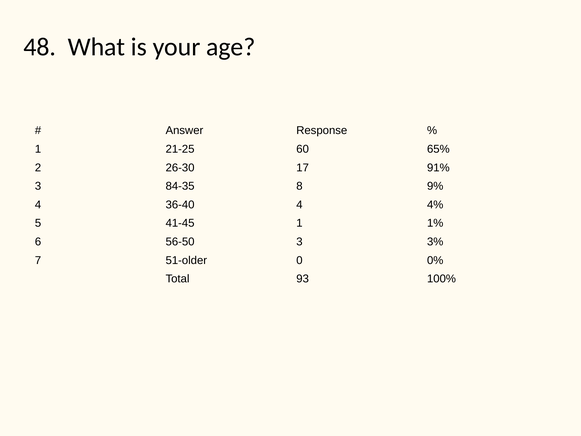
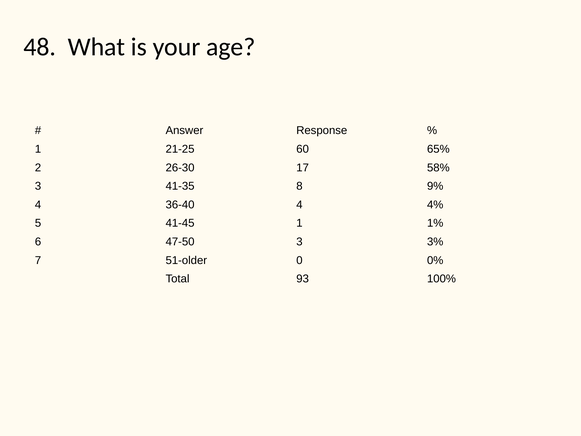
91%: 91% -> 58%
84-35: 84-35 -> 41-35
56-50: 56-50 -> 47-50
